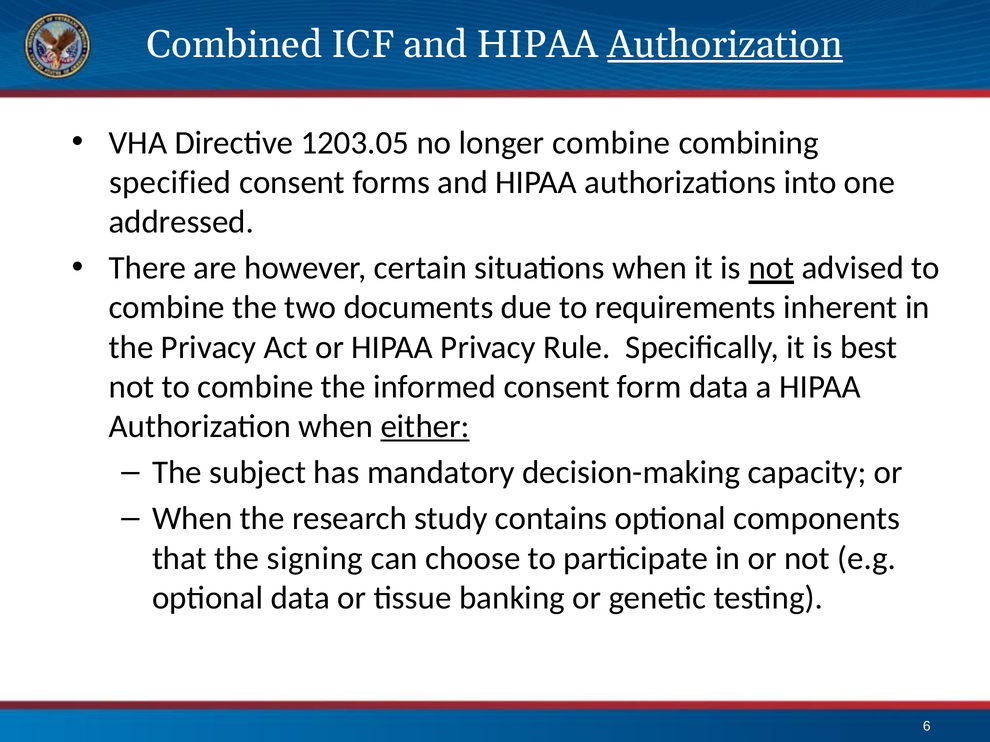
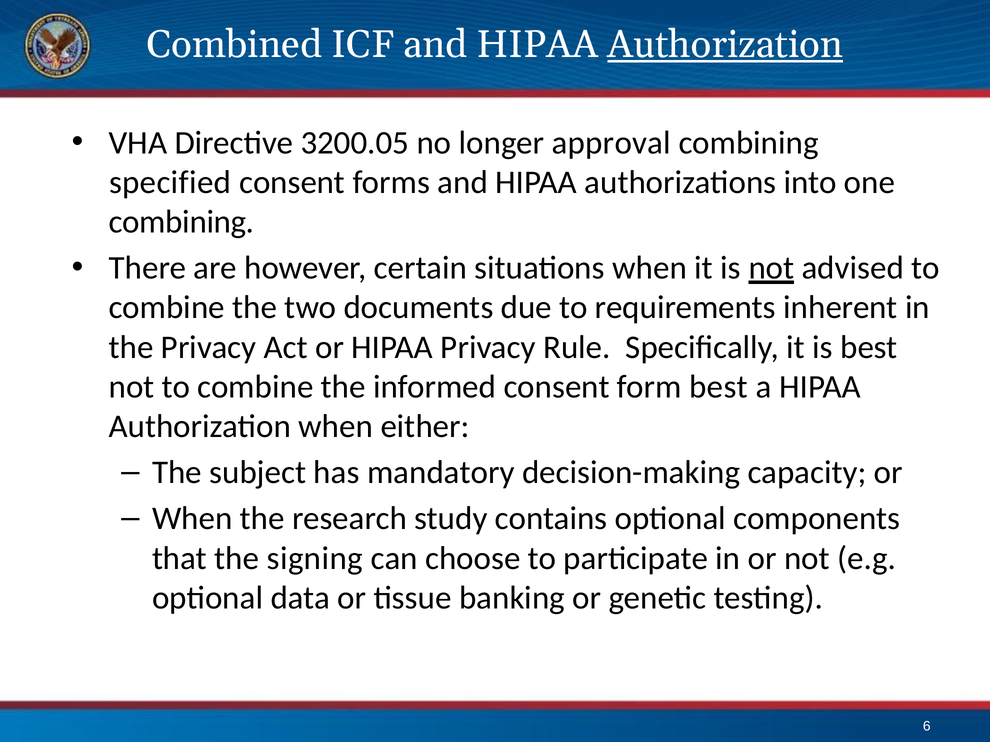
1203.05: 1203.05 -> 3200.05
longer combine: combine -> approval
addressed at (181, 222): addressed -> combining
form data: data -> best
either underline: present -> none
